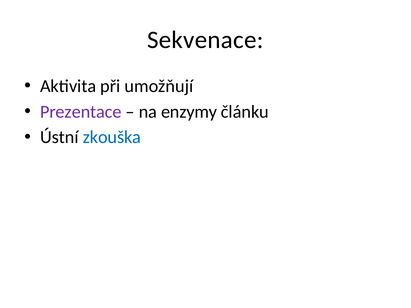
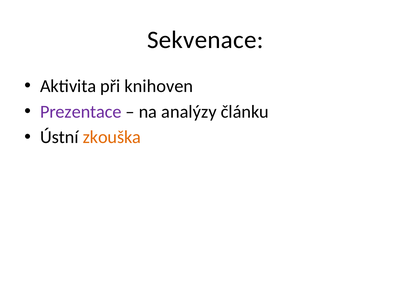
umožňují: umožňují -> knihoven
enzymy: enzymy -> analýzy
zkouška colour: blue -> orange
